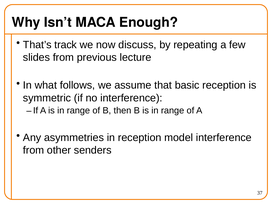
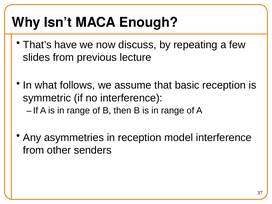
track: track -> have
